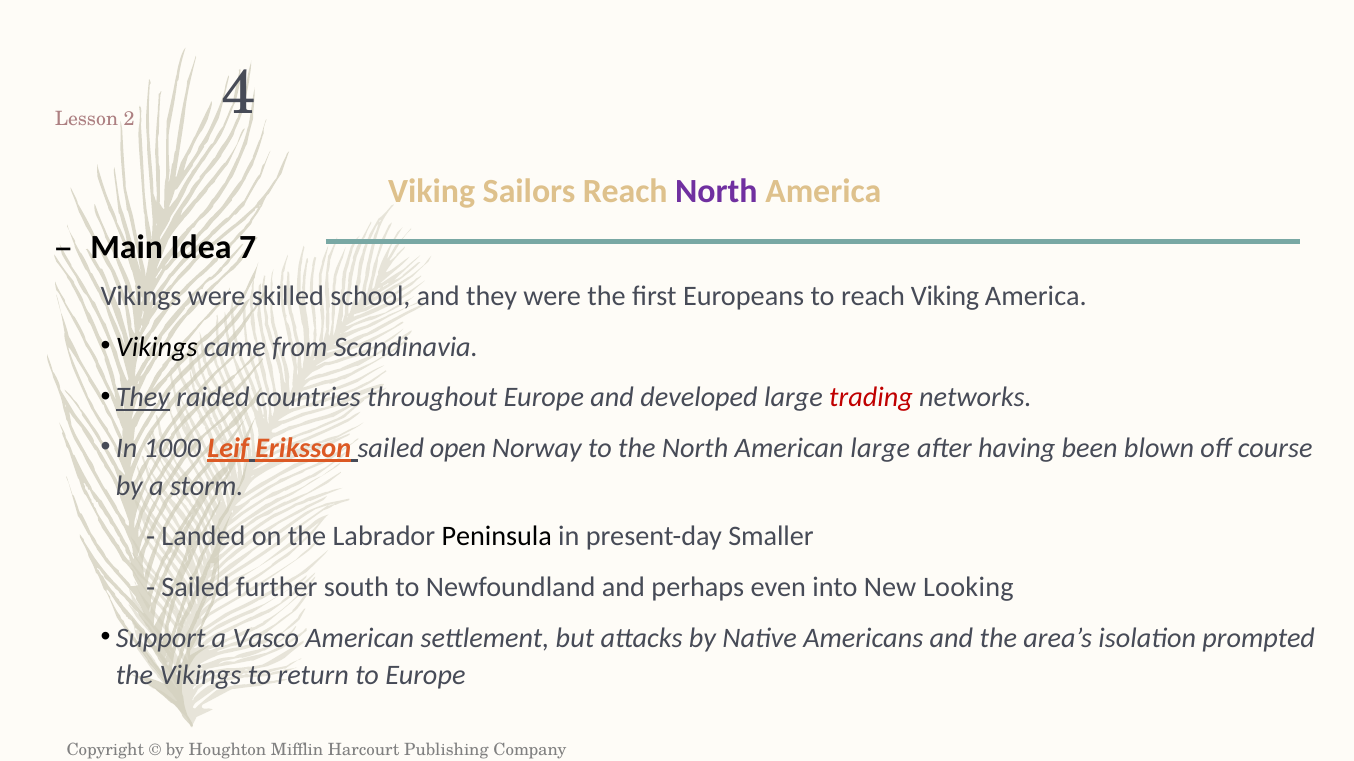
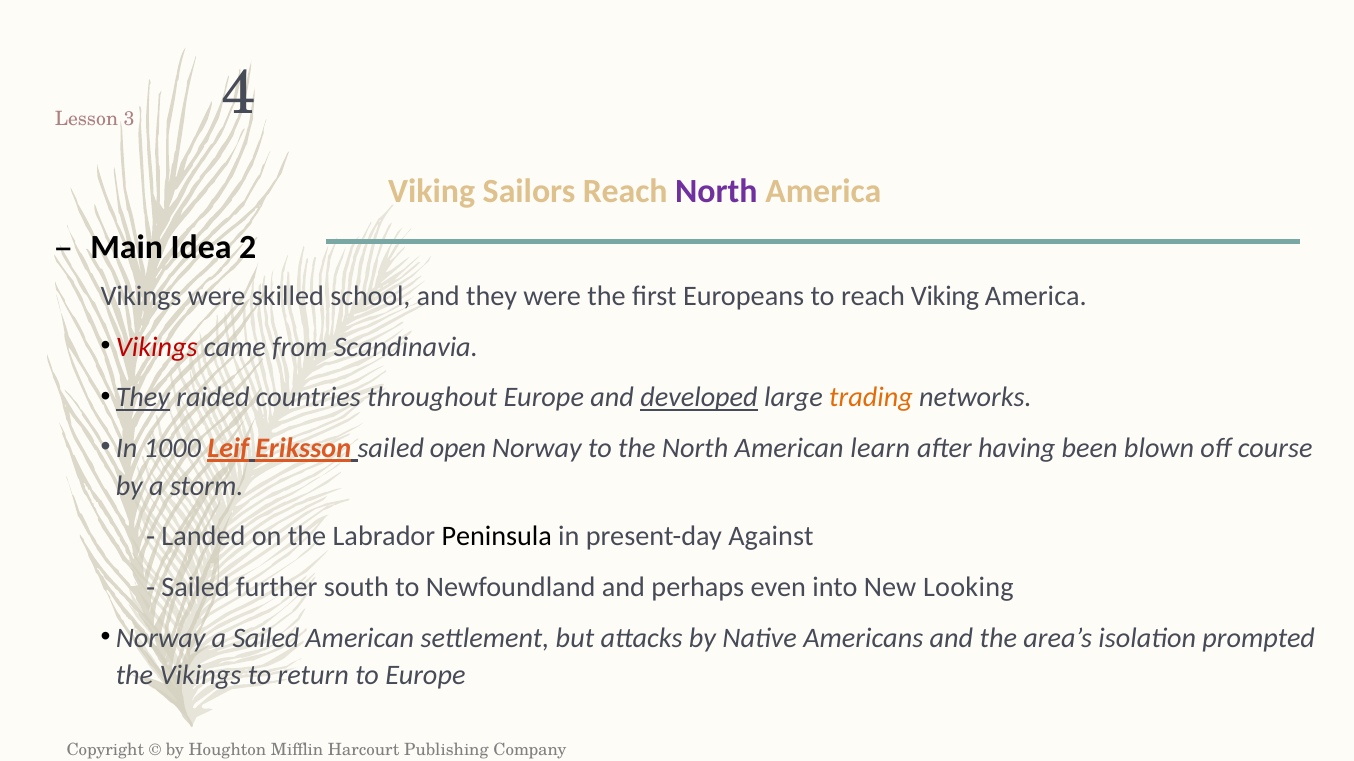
2: 2 -> 3
7: 7 -> 2
Vikings at (157, 347) colour: black -> red
developed underline: none -> present
trading colour: red -> orange
American large: large -> learn
Smaller: Smaller -> Against
Support at (161, 638): Support -> Norway
a Vasco: Vasco -> Sailed
